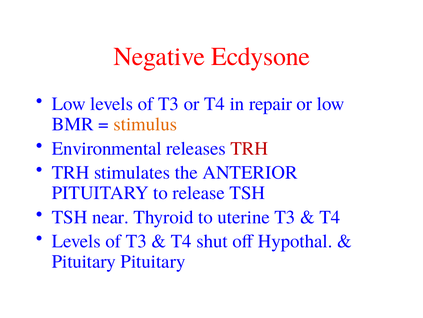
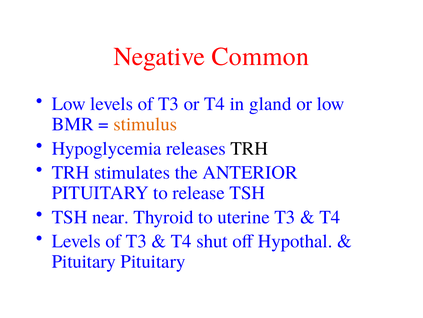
Ecdysone: Ecdysone -> Common
repair: repair -> gland
Environmental: Environmental -> Hypoglycemia
TRH at (249, 148) colour: red -> black
